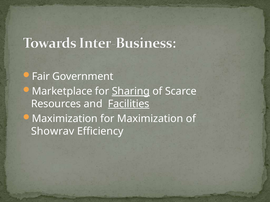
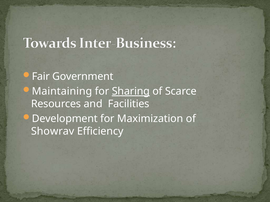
Marketplace: Marketplace -> Maintaining
Facilities underline: present -> none
Maximization at (65, 119): Maximization -> Development
